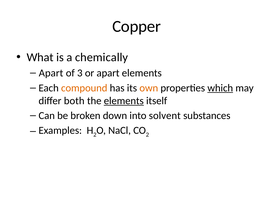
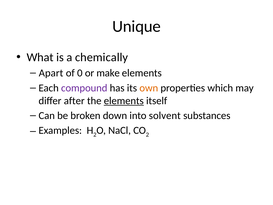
Copper: Copper -> Unique
3: 3 -> 0
or apart: apart -> make
compound colour: orange -> purple
which underline: present -> none
both: both -> after
